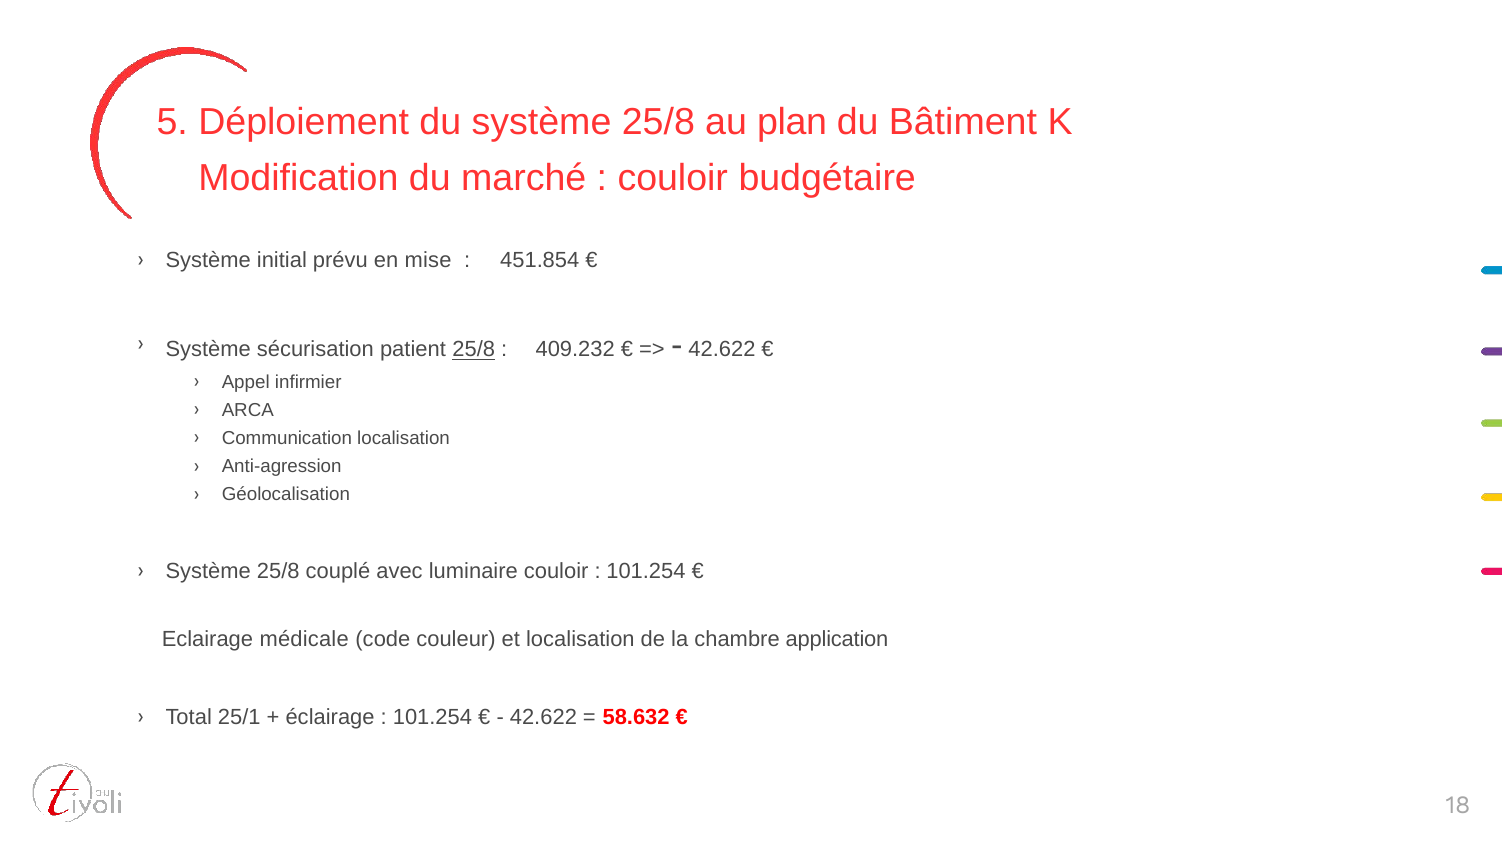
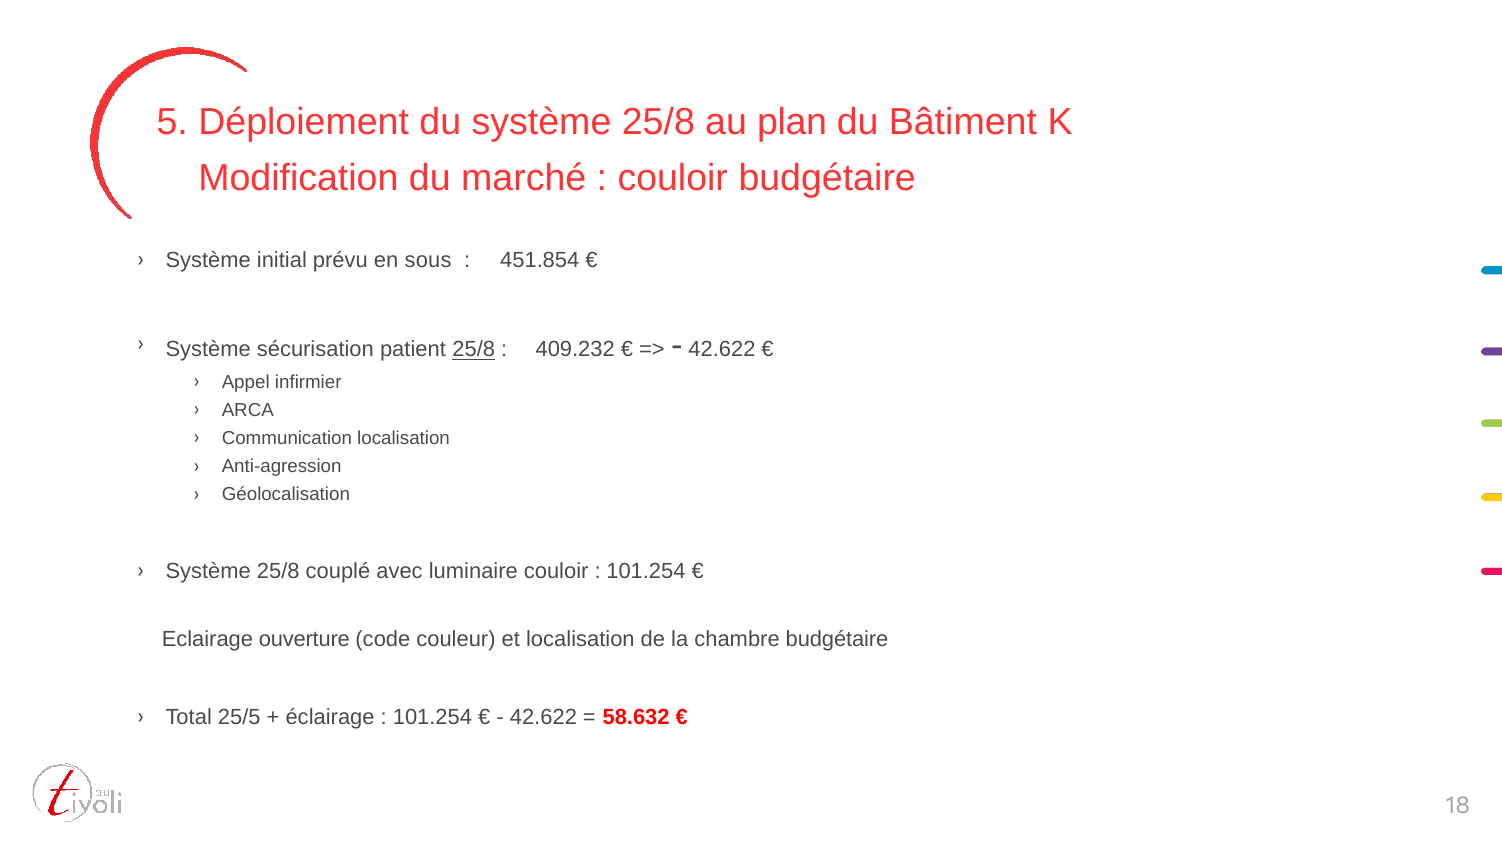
mise: mise -> sous
médicale: médicale -> ouverture
chambre application: application -> budgétaire
25/1: 25/1 -> 25/5
